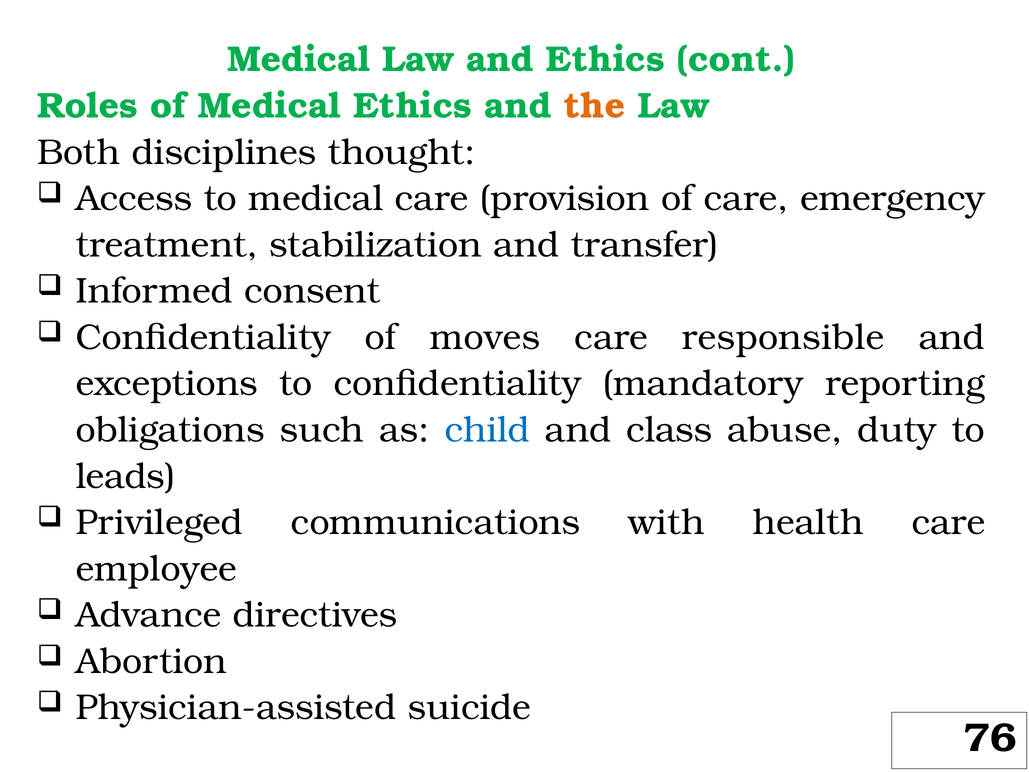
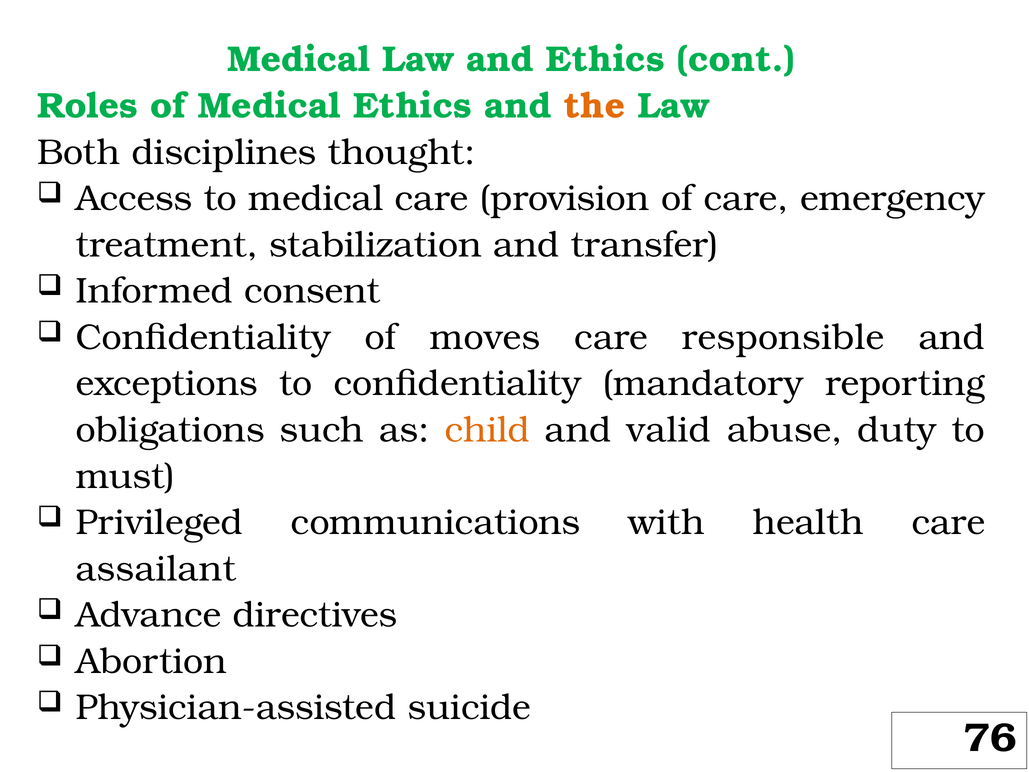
child colour: blue -> orange
class: class -> valid
leads: leads -> must
employee: employee -> assailant
